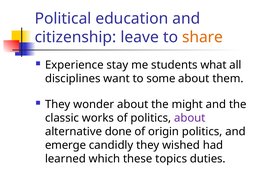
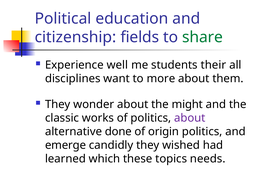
leave: leave -> fields
share colour: orange -> green
stay: stay -> well
what: what -> their
some: some -> more
duties: duties -> needs
